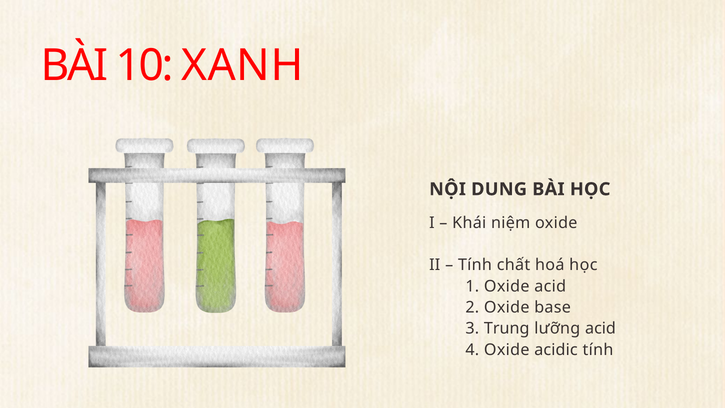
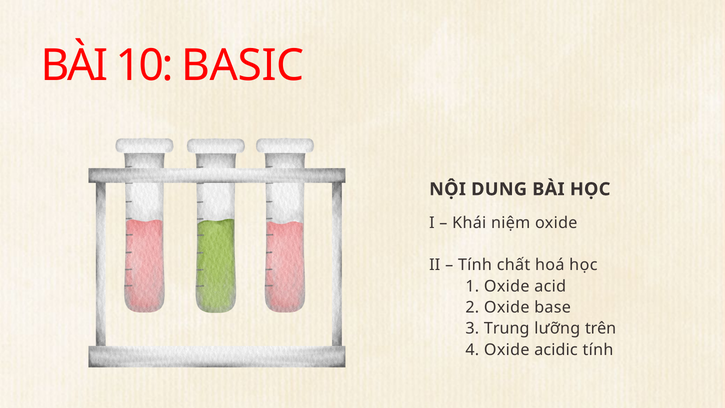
XANH: XANH -> BASIC
lưỡng acid: acid -> trên
